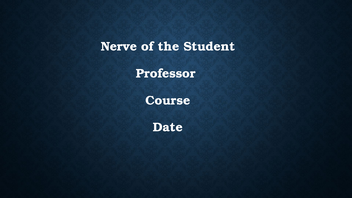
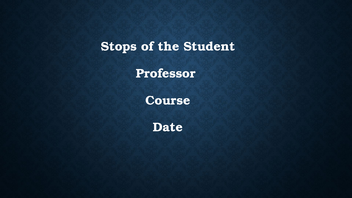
Nerve: Nerve -> Stops
